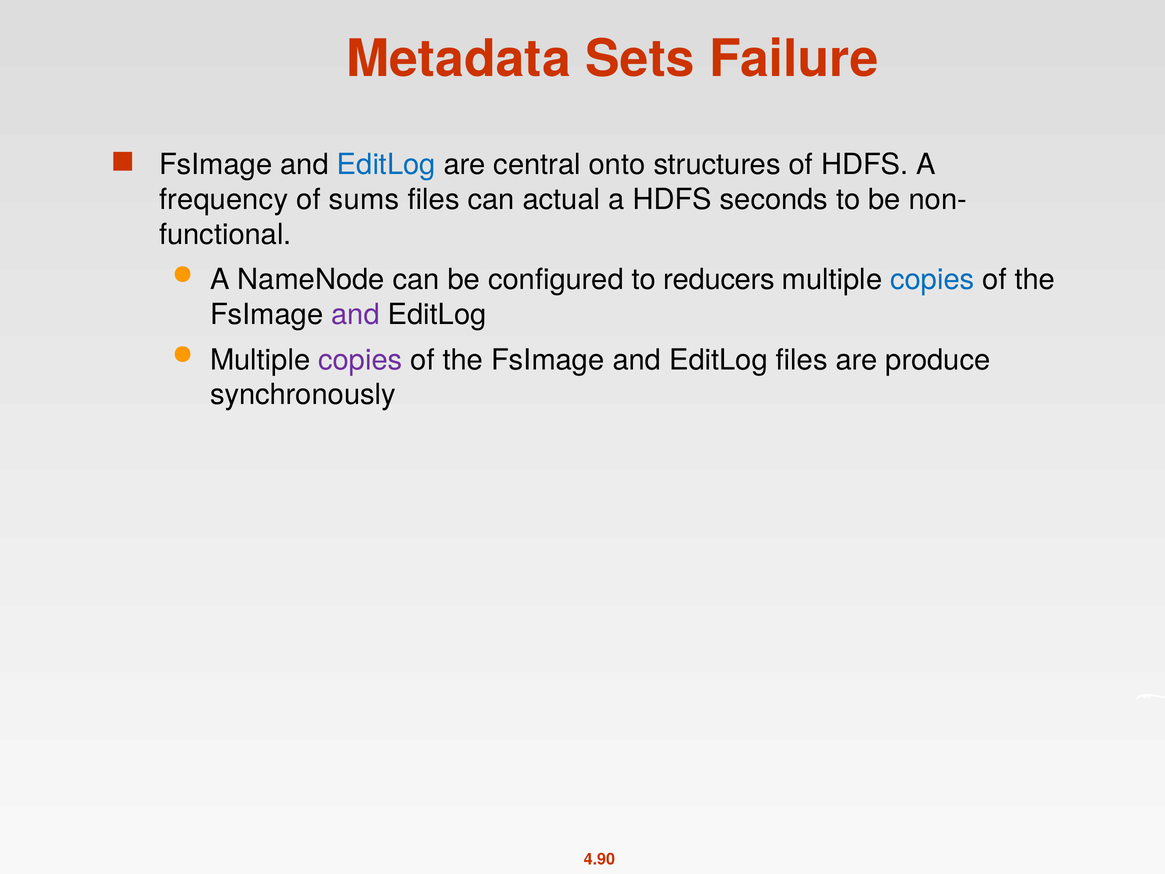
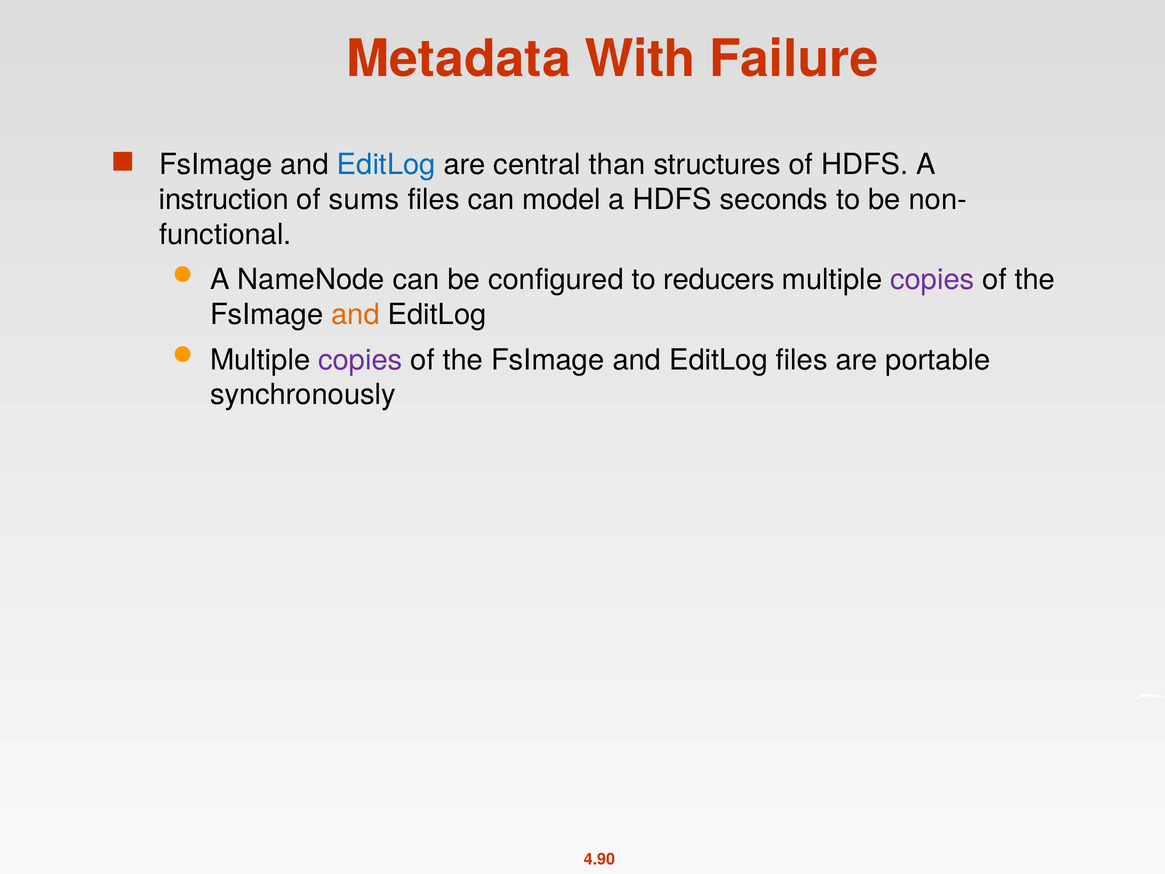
Sets: Sets -> With
onto: onto -> than
frequency: frequency -> instruction
actual: actual -> model
copies at (932, 280) colour: blue -> purple
and at (356, 315) colour: purple -> orange
produce: produce -> portable
